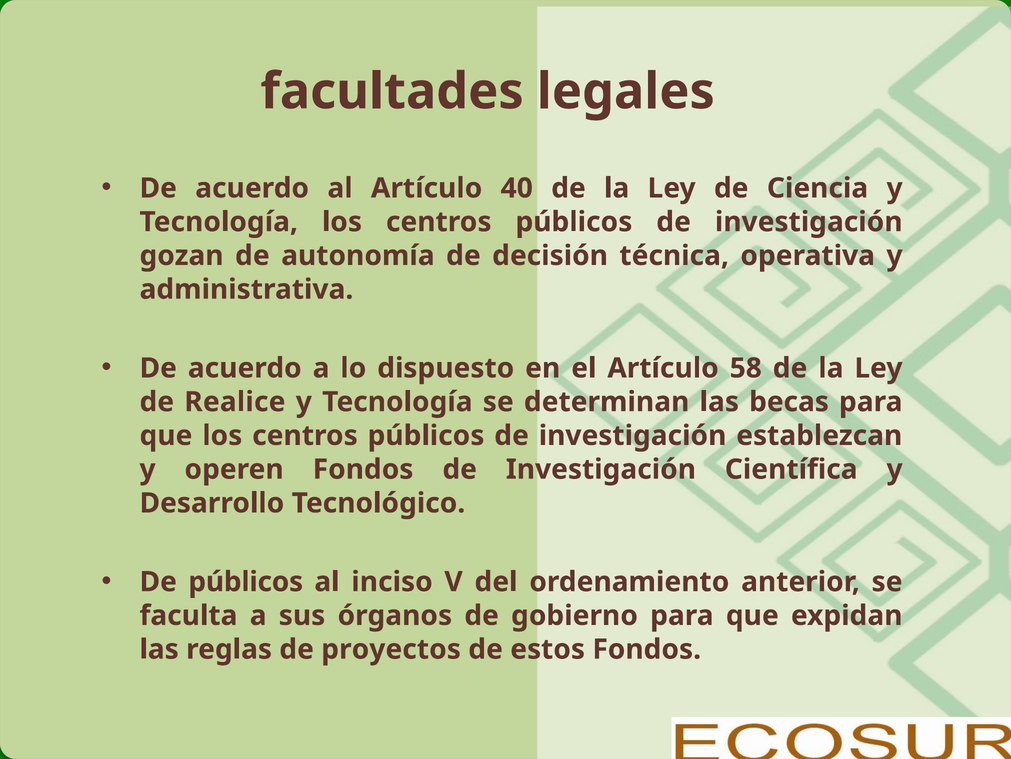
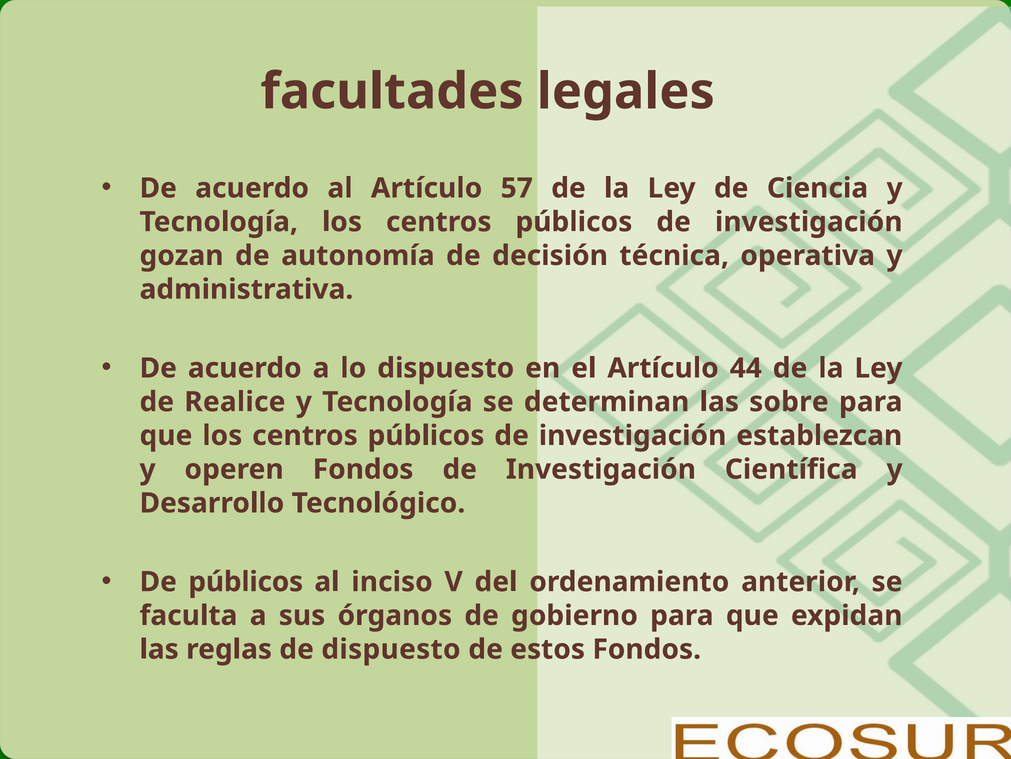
40: 40 -> 57
58: 58 -> 44
becas: becas -> sobre
de proyectos: proyectos -> dispuesto
